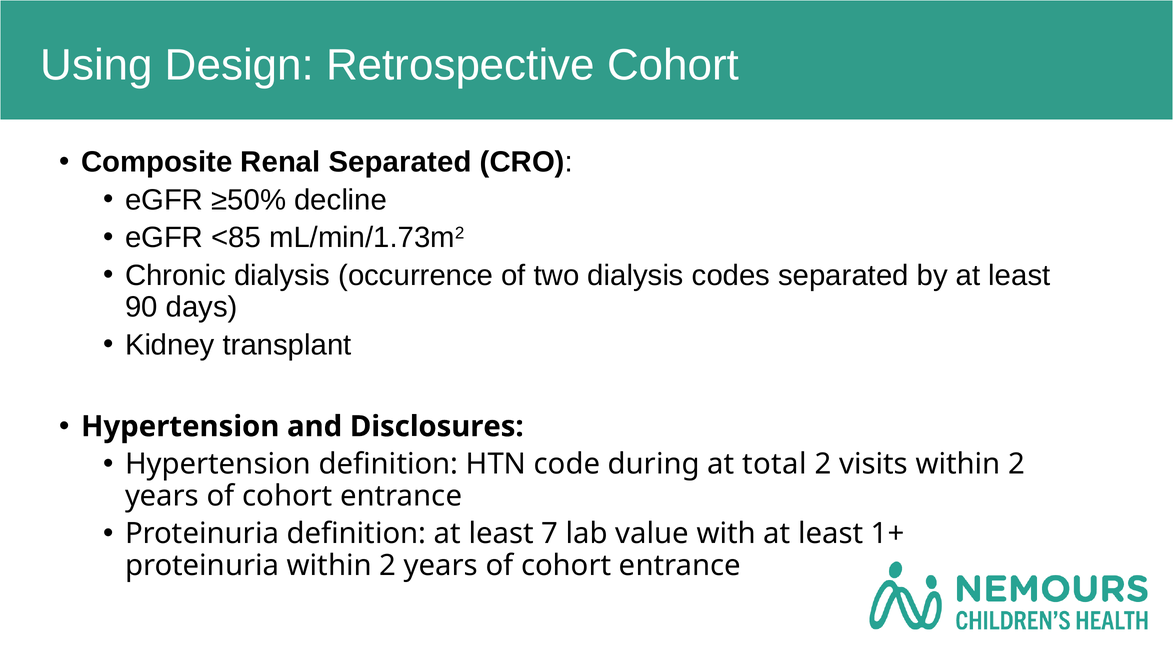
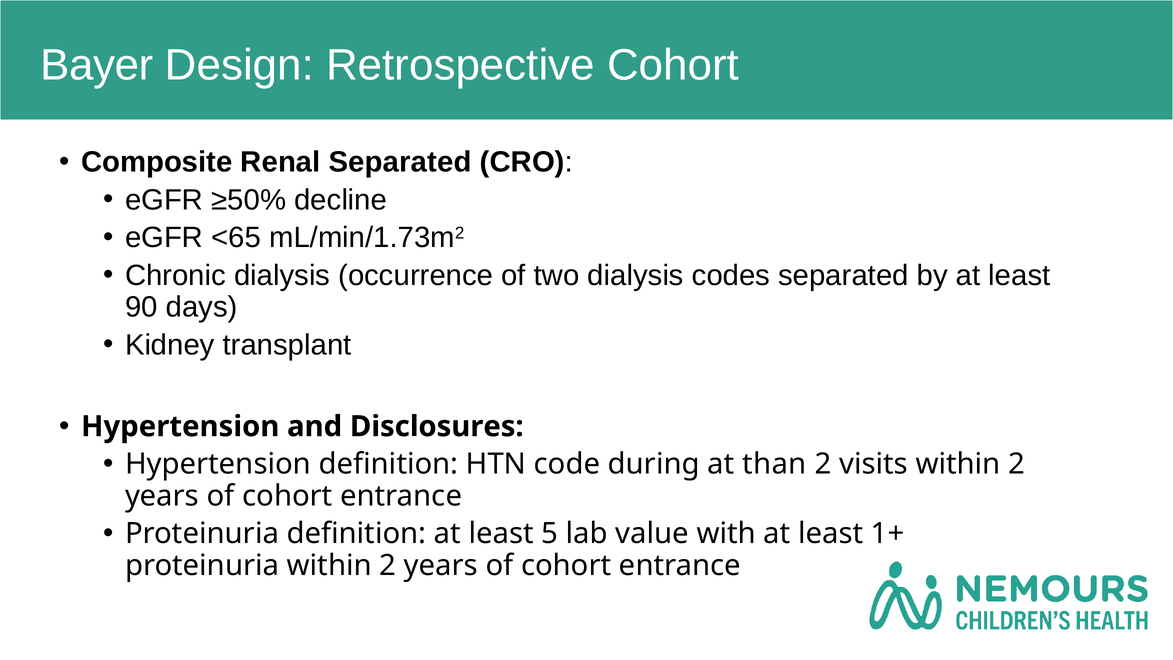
Using: Using -> Bayer
<85: <85 -> <65
total: total -> than
7: 7 -> 5
